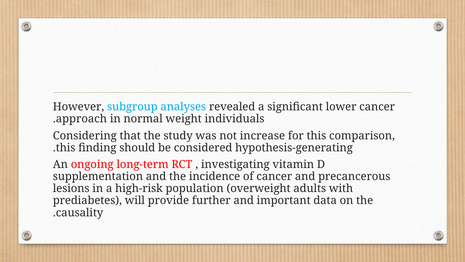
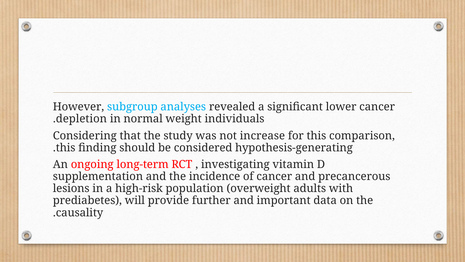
approach: approach -> depletion
